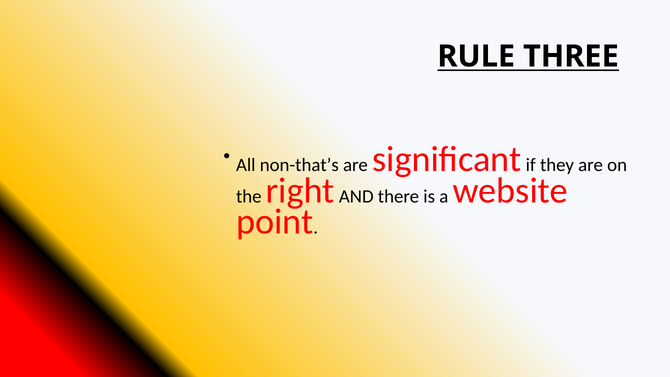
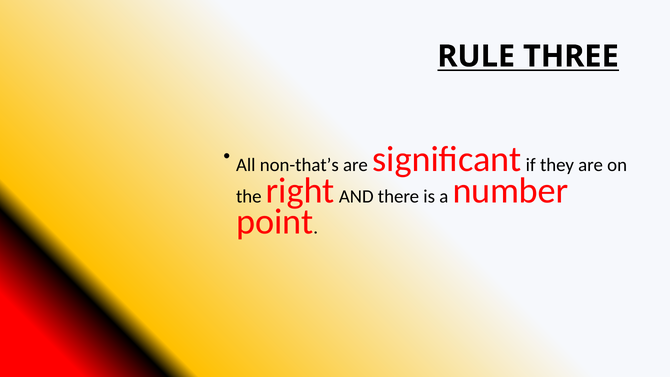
website: website -> number
